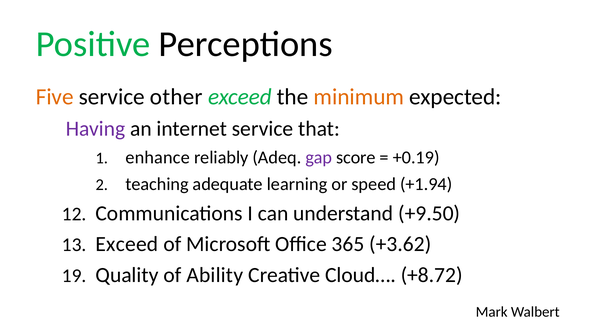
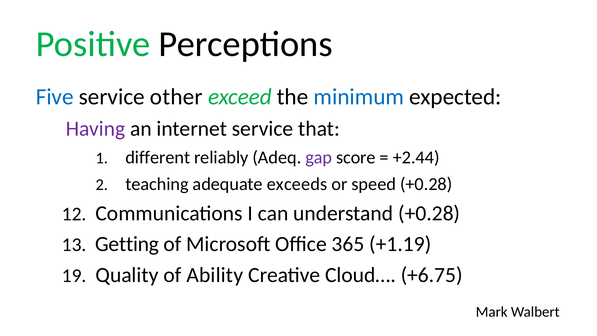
Five colour: orange -> blue
minimum colour: orange -> blue
enhance: enhance -> different
+0.19: +0.19 -> +2.44
learning: learning -> exceeds
speed +1.94: +1.94 -> +0.28
understand +9.50: +9.50 -> +0.28
Exceed at (127, 244): Exceed -> Getting
+3.62: +3.62 -> +1.19
+8.72: +8.72 -> +6.75
